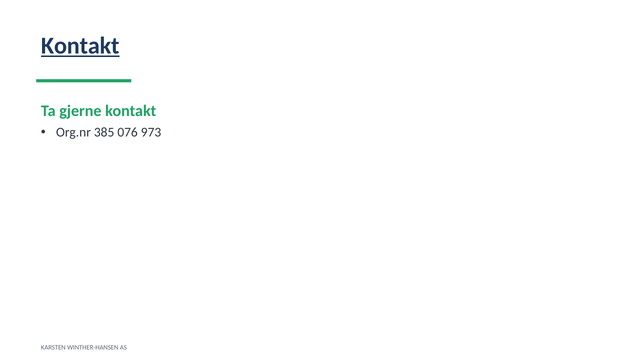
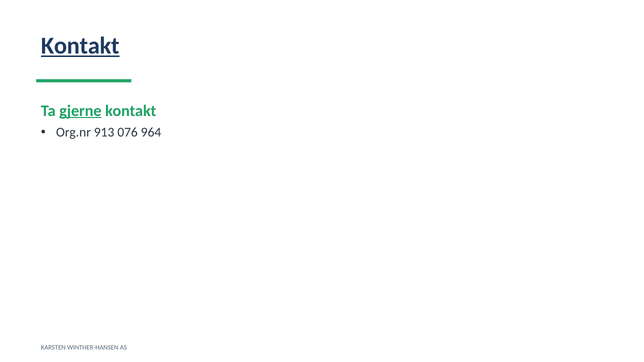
gjerne underline: none -> present
385: 385 -> 913
973: 973 -> 964
